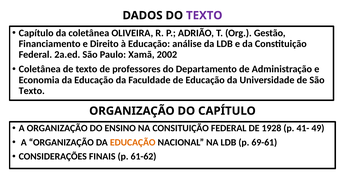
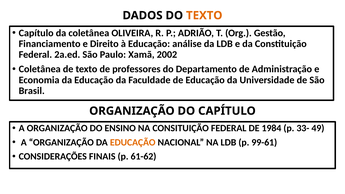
TEXTO at (204, 15) colour: purple -> orange
Texto at (32, 91): Texto -> Brasil
1928: 1928 -> 1984
41-: 41- -> 33-
69-61: 69-61 -> 99-61
